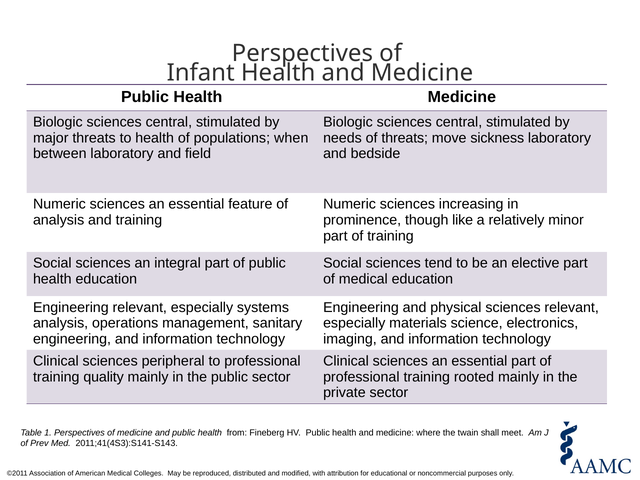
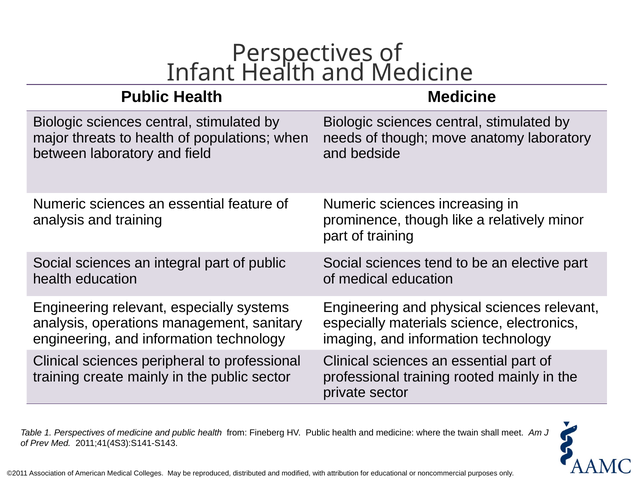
of threats: threats -> though
sickness: sickness -> anatomy
quality: quality -> create
